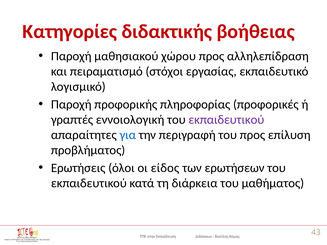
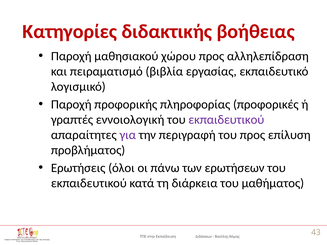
στόχοι: στόχοι -> βιβλία
για colour: blue -> purple
είδος: είδος -> πάνω
